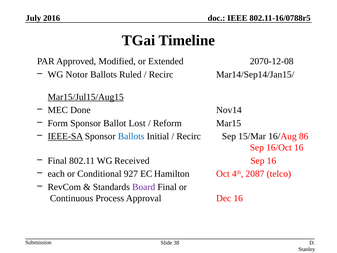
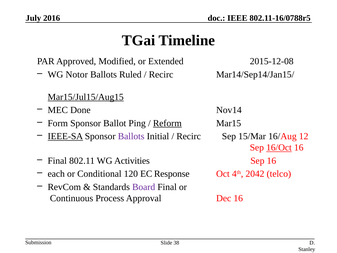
2070-12-08: 2070-12-08 -> 2015-12-08
Lost: Lost -> Ping
Reform underline: none -> present
Ballots at (131, 136) colour: blue -> purple
86: 86 -> 12
16/Oct underline: none -> present
Received: Received -> Activities
927: 927 -> 120
Hamilton: Hamilton -> Response
2087: 2087 -> 2042
